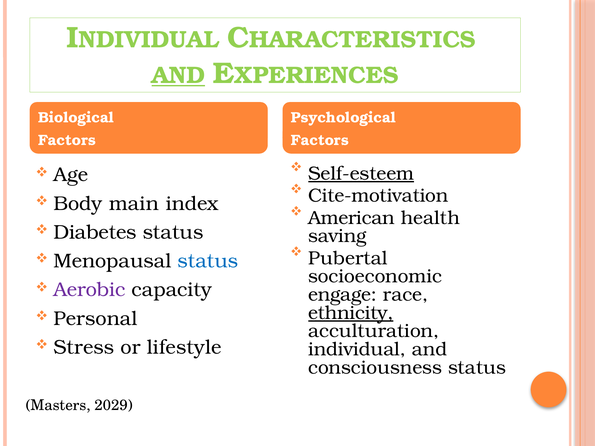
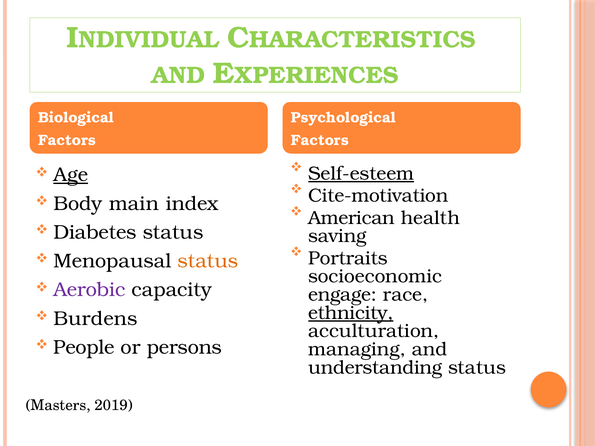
AND at (178, 75) underline: present -> none
Age underline: none -> present
Pubertal: Pubertal -> Portraits
status at (208, 261) colour: blue -> orange
Personal: Personal -> Burdens
Stress: Stress -> People
lifestyle: lifestyle -> persons
individual: individual -> managing
consciousness: consciousness -> understanding
2029: 2029 -> 2019
